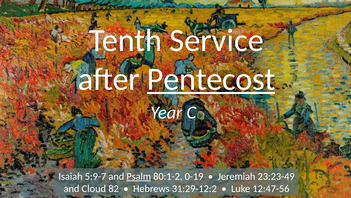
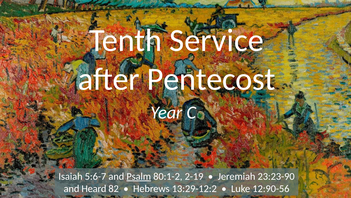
Pentecost underline: present -> none
5:9-7: 5:9-7 -> 5:6-7
0-19: 0-19 -> 2-19
23:23-49: 23:23-49 -> 23:23-90
Cloud: Cloud -> Heard
31:29-12:2: 31:29-12:2 -> 13:29-12:2
12:47-56: 12:47-56 -> 12:90-56
